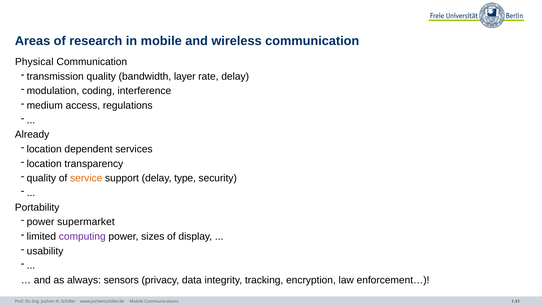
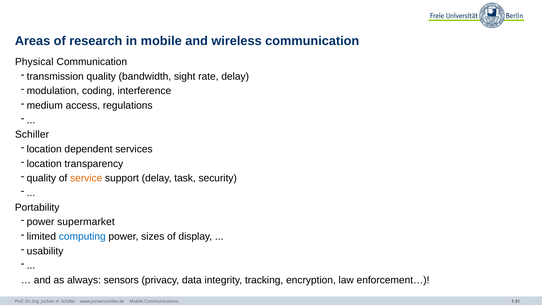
layer: layer -> sight
Already at (32, 135): Already -> Schiller
type: type -> task
computing colour: purple -> blue
